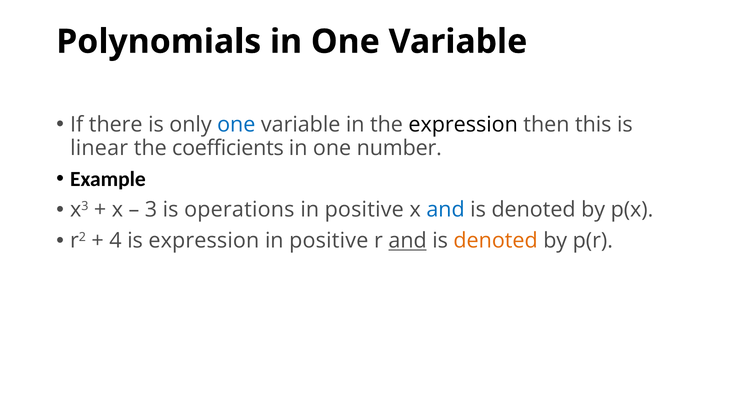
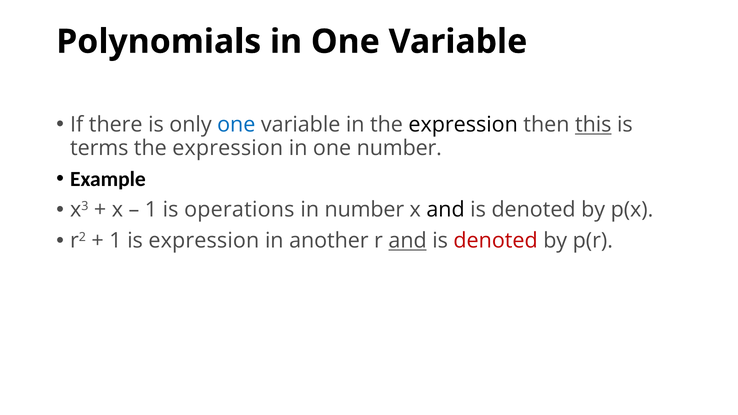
this underline: none -> present
linear: linear -> terms
coefficients at (228, 148): coefficients -> expression
3 at (151, 210): 3 -> 1
positive at (364, 210): positive -> number
and at (446, 210) colour: blue -> black
4 at (116, 241): 4 -> 1
positive at (329, 241): positive -> another
denoted at (496, 241) colour: orange -> red
